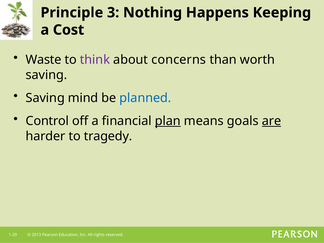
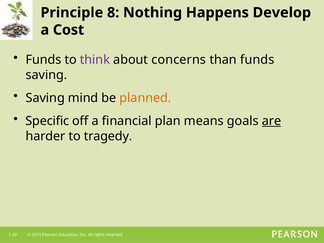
3: 3 -> 8
Keeping: Keeping -> Develop
Waste at (44, 60): Waste -> Funds
than worth: worth -> funds
planned colour: blue -> orange
Control: Control -> Specific
plan underline: present -> none
